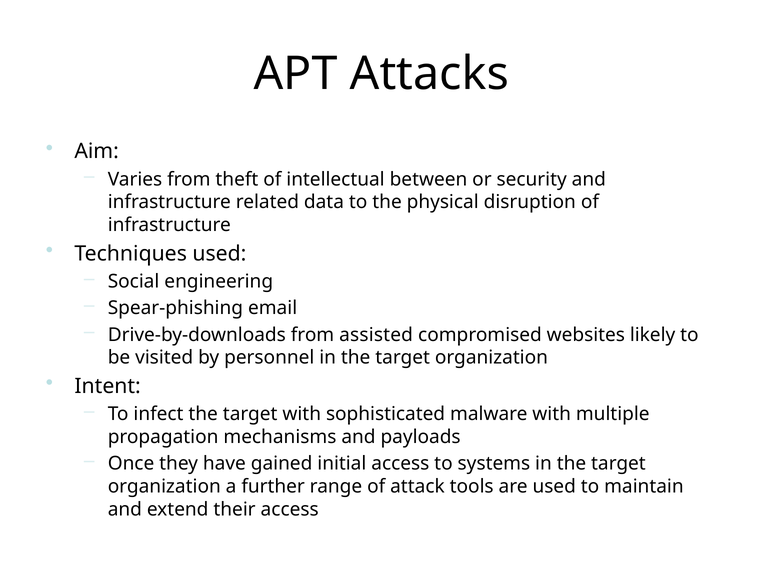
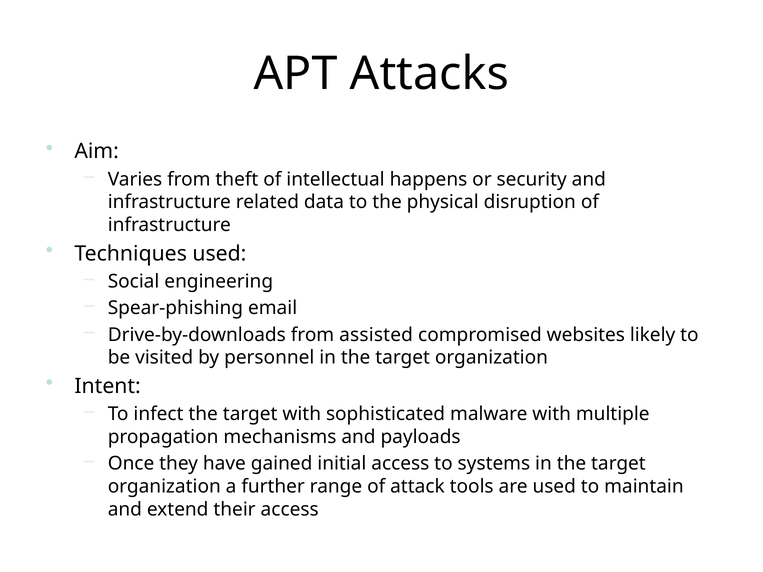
between: between -> happens
